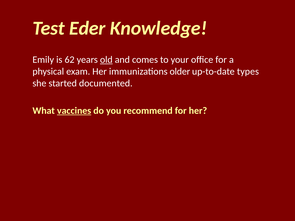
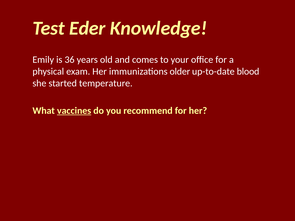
62: 62 -> 36
old underline: present -> none
types: types -> blood
documented: documented -> temperature
